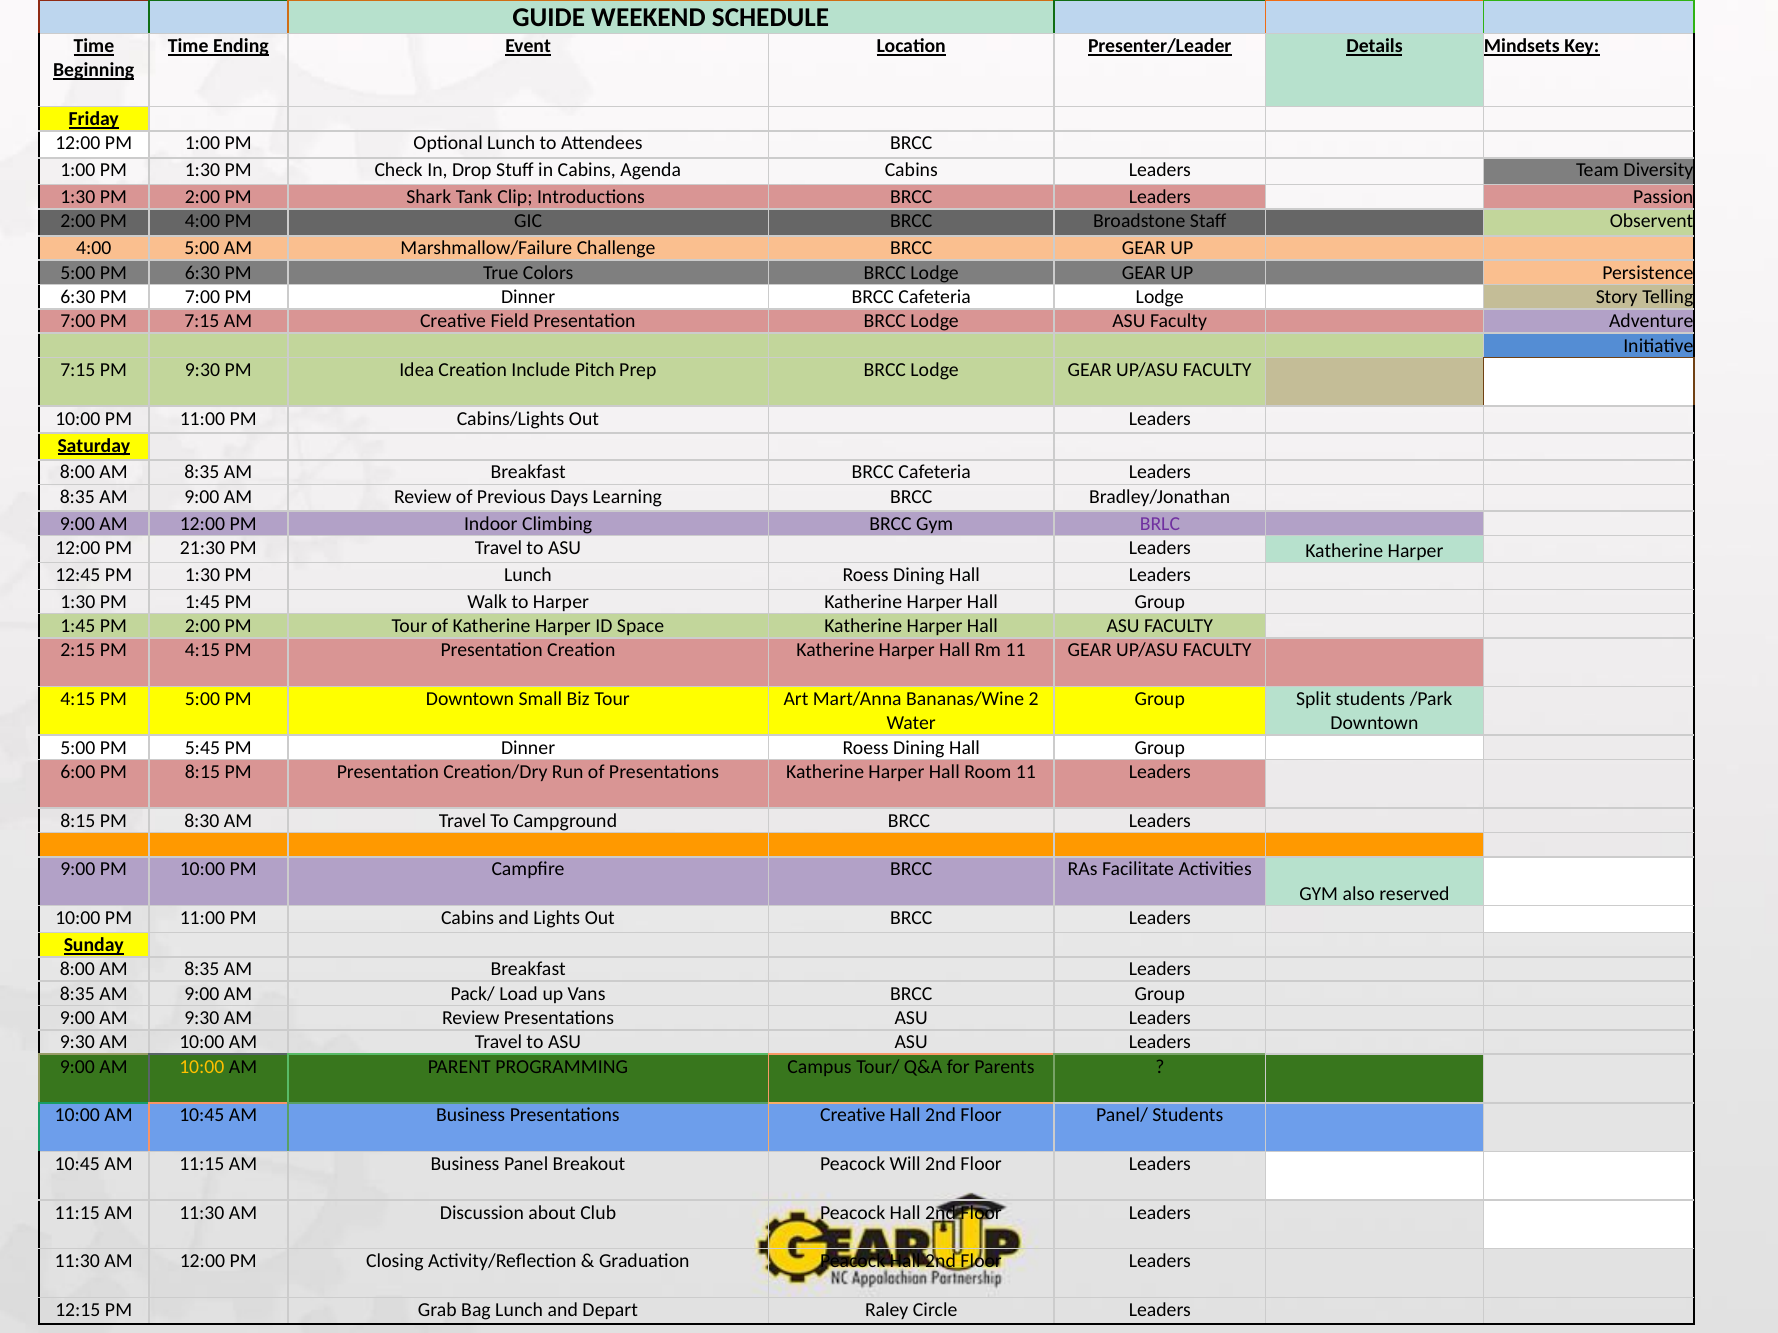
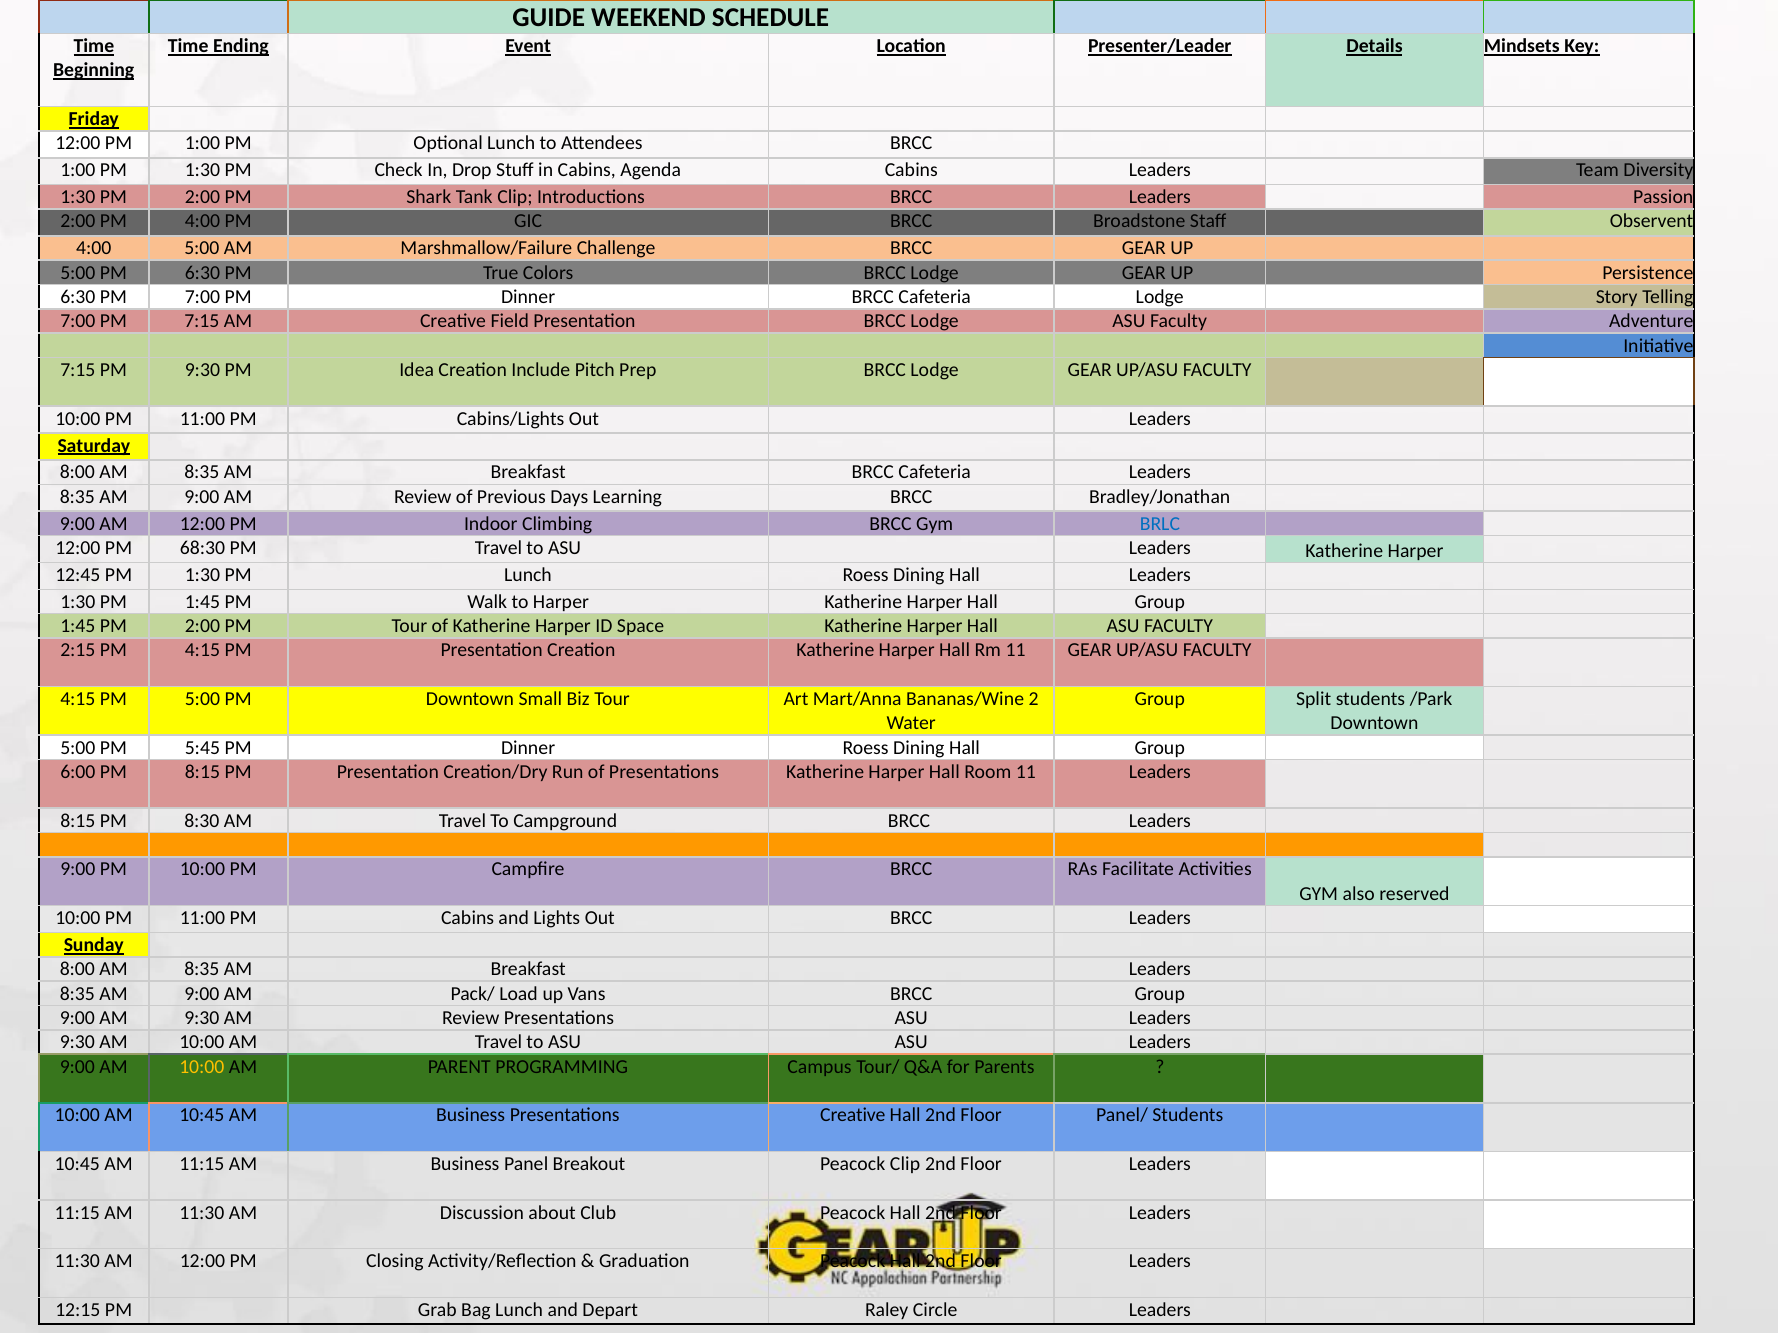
BRLC colour: purple -> blue
21:30: 21:30 -> 68:30
Peacock Will: Will -> Clip
